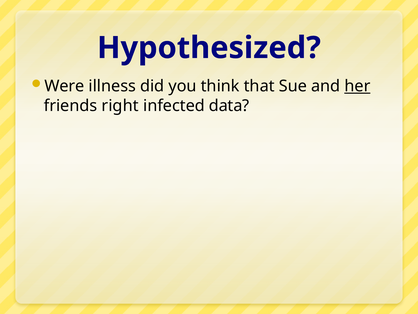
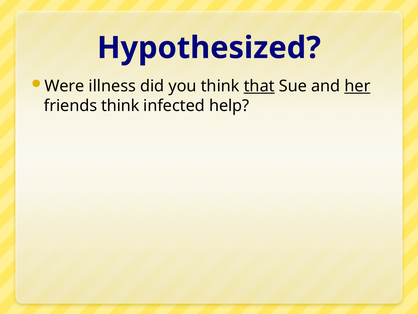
that underline: none -> present
friends right: right -> think
data: data -> help
